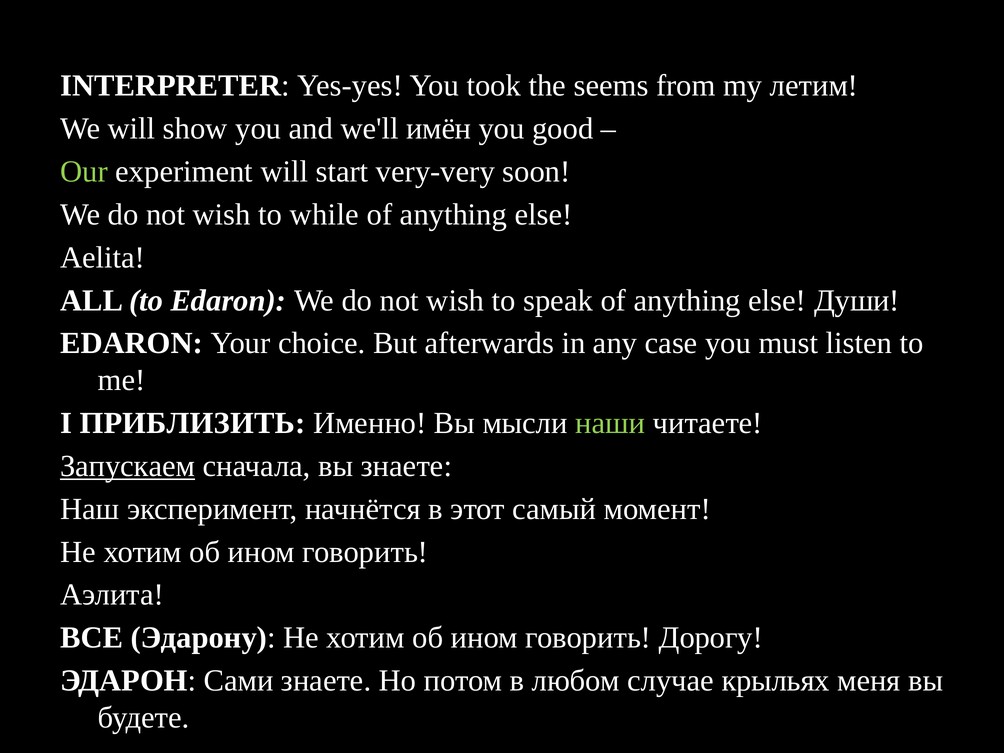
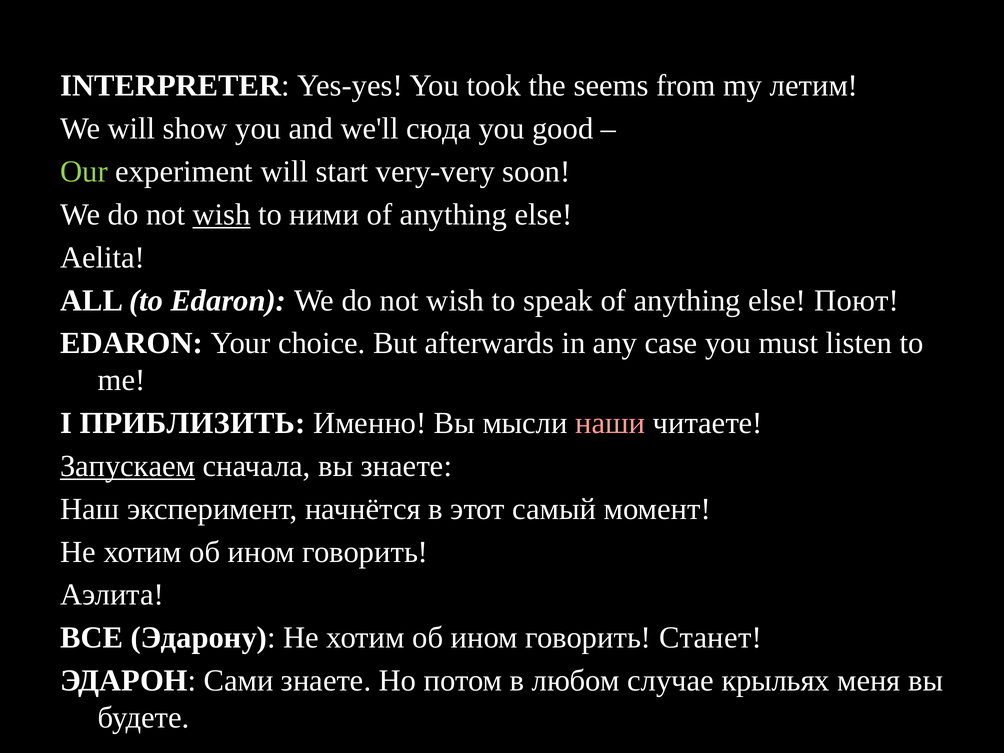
имён: имён -> сюда
wish at (222, 215) underline: none -> present
while: while -> ними
Души: Души -> Поют
наши colour: light green -> pink
Дорогу: Дорогу -> Станет
